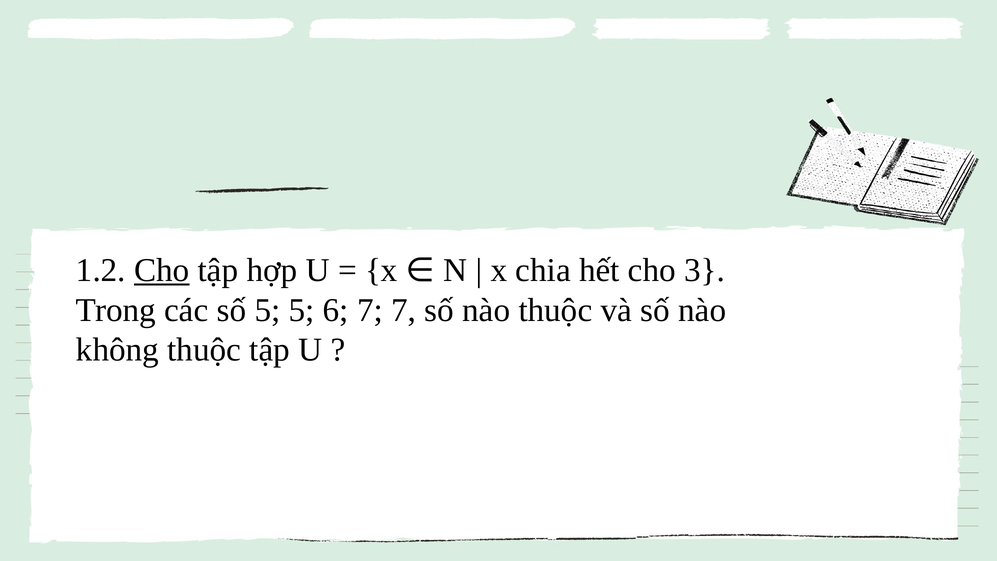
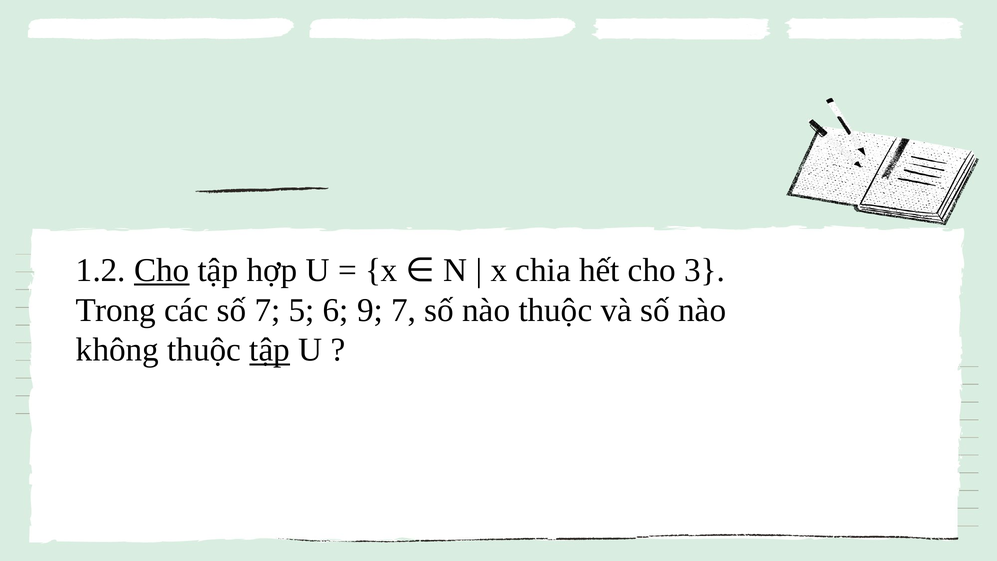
số 5: 5 -> 7
6 7: 7 -> 9
tập at (270, 350) underline: none -> present
